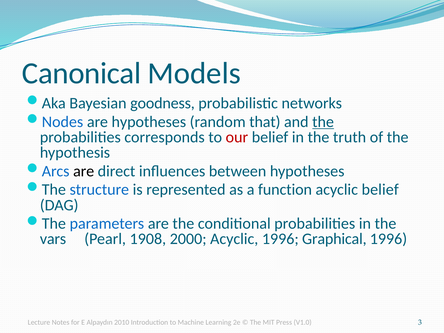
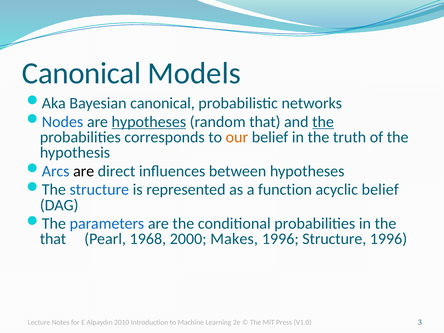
Bayesian goodness: goodness -> canonical
hypotheses at (149, 122) underline: none -> present
our colour: red -> orange
vars at (53, 239): vars -> that
1908: 1908 -> 1968
2000 Acyclic: Acyclic -> Makes
1996 Graphical: Graphical -> Structure
